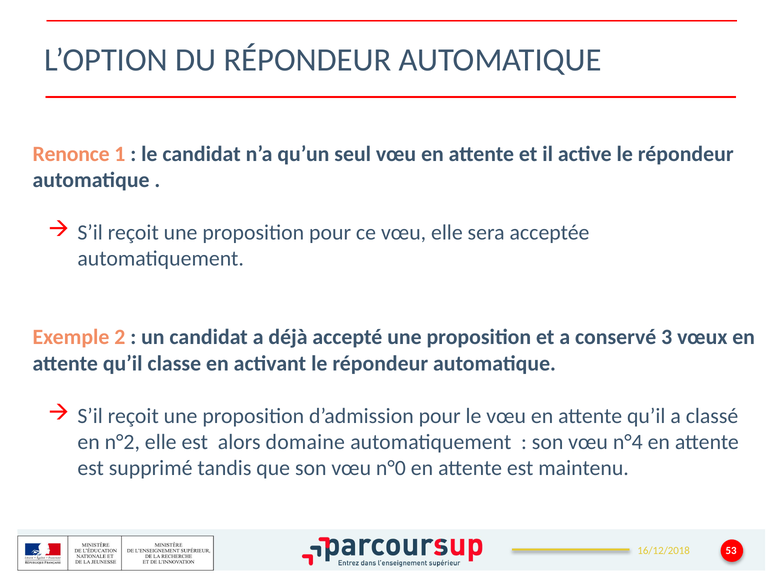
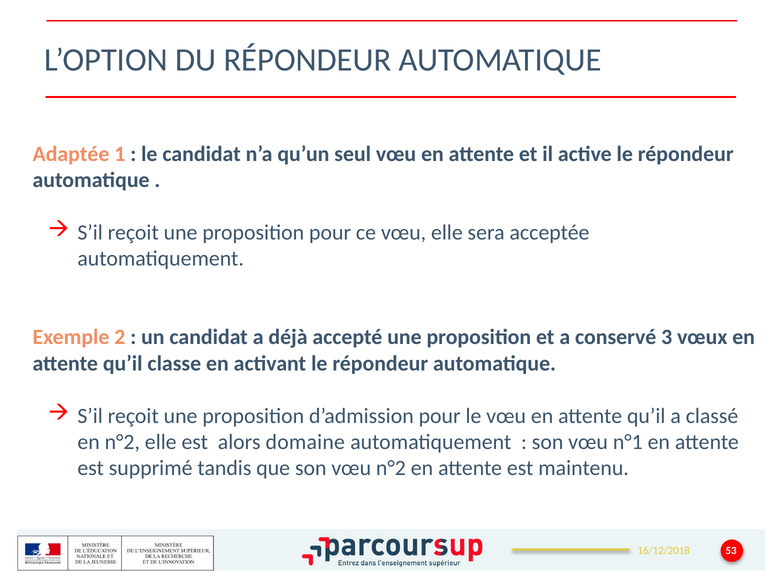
Renonce: Renonce -> Adaptée
n°4: n°4 -> n°1
vœu n°0: n°0 -> n°2
